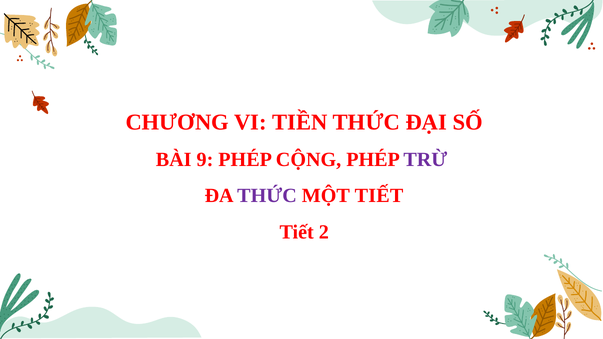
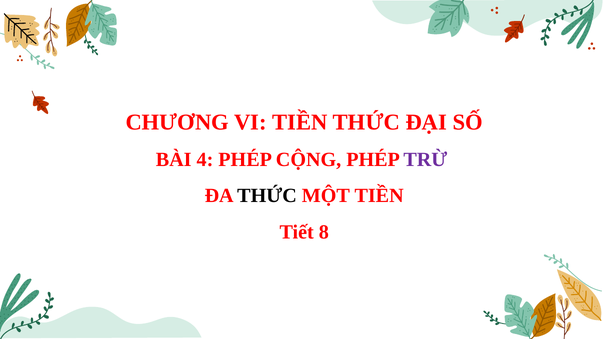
9: 9 -> 4
THỨC at (267, 196) colour: purple -> black
MỘT TIẾT: TIẾT -> TIỀN
2: 2 -> 8
